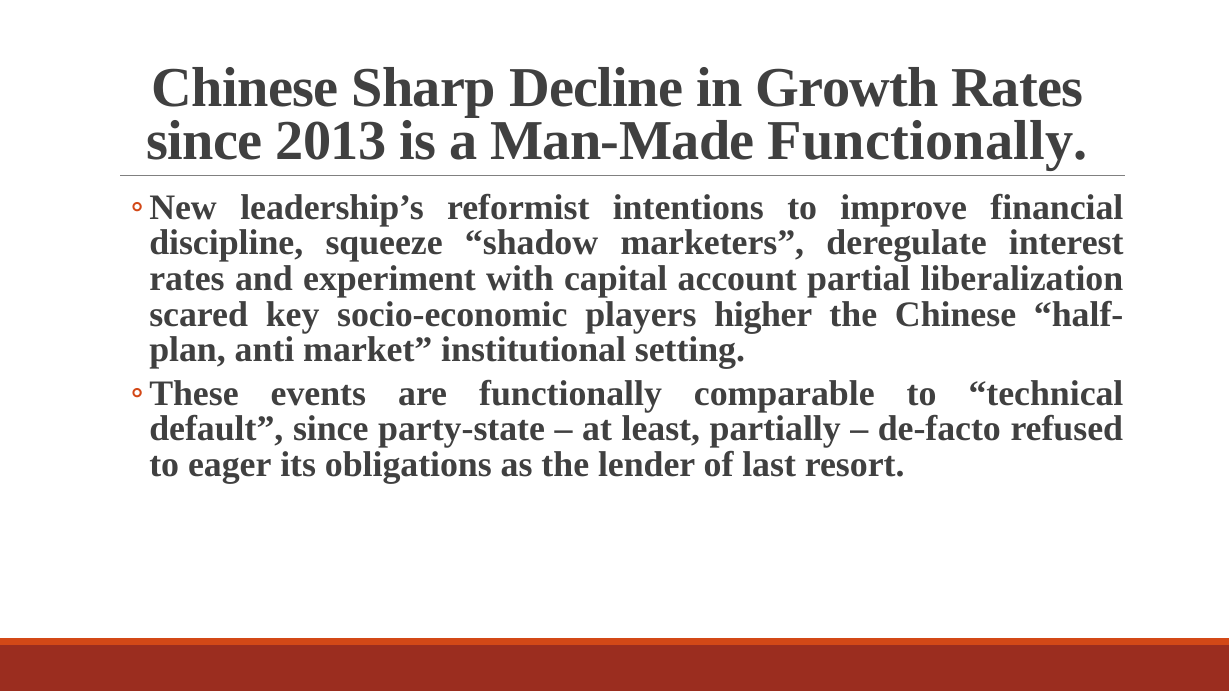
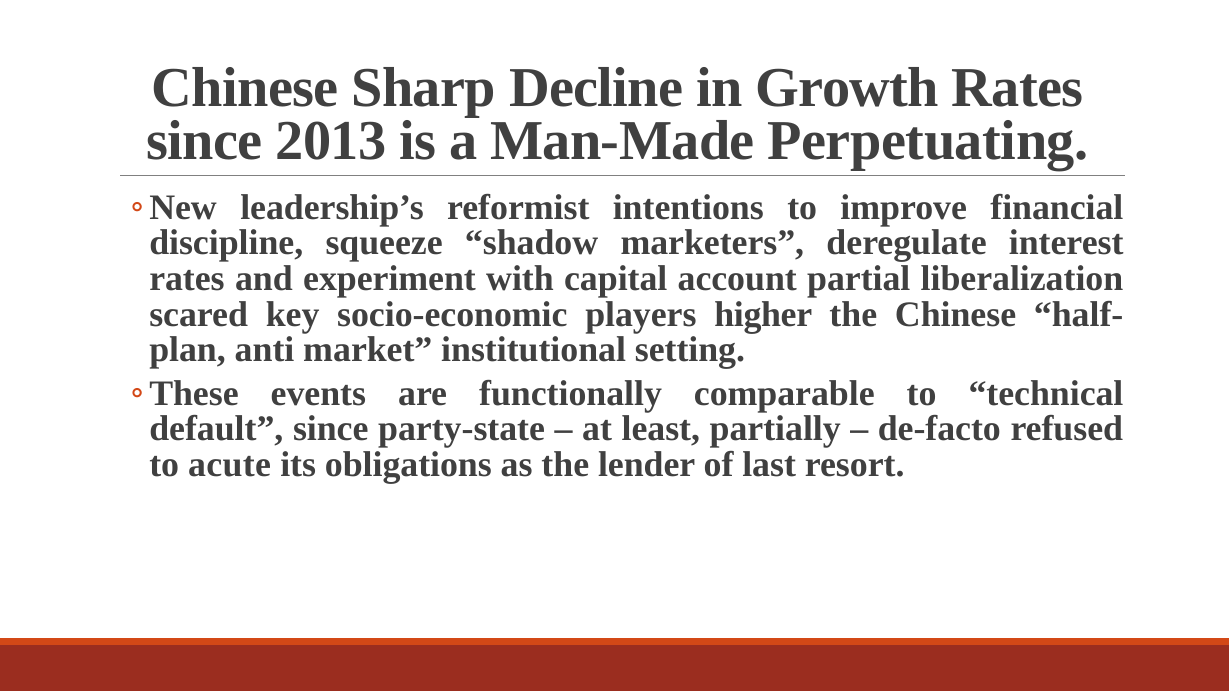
Man-Made Functionally: Functionally -> Perpetuating
eager: eager -> acute
